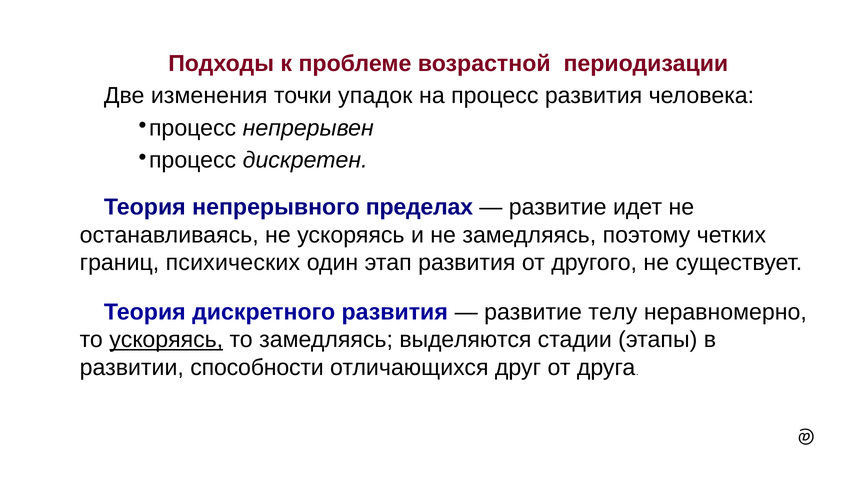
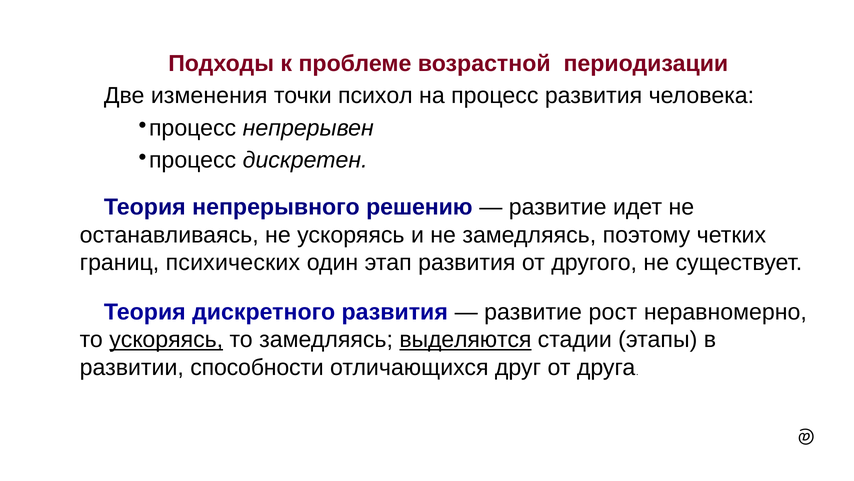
упадок: упадок -> психол
пределах: пределах -> решению
телу: телу -> рост
выделяются underline: none -> present
